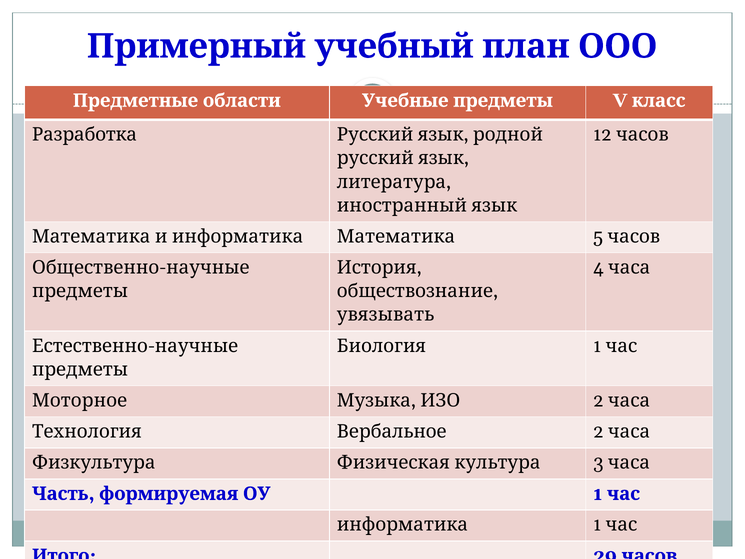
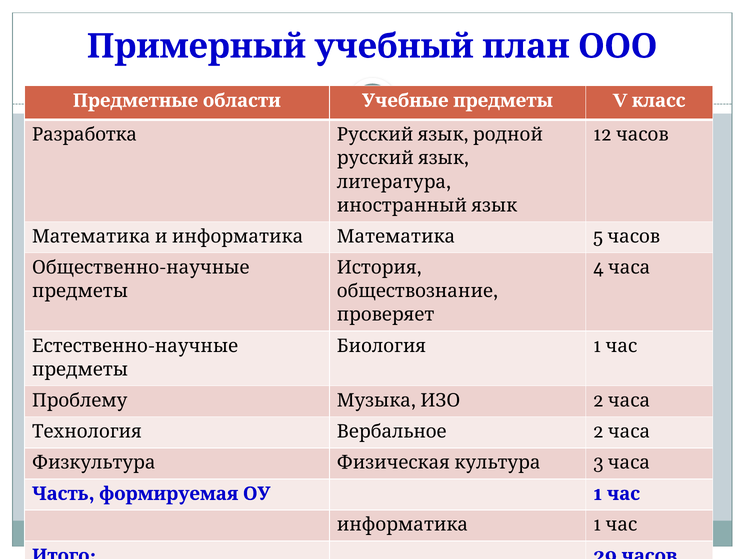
увязывать: увязывать -> проверяет
Моторное: Моторное -> Проблему
